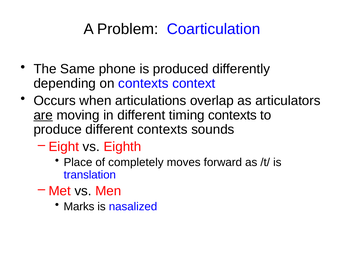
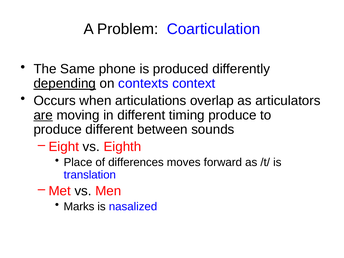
depending underline: none -> present
timing contexts: contexts -> produce
different contexts: contexts -> between
completely: completely -> differences
